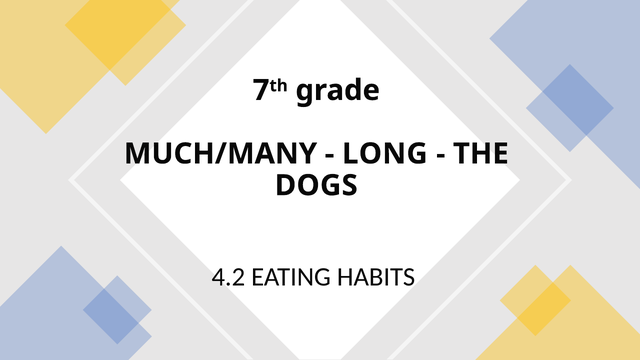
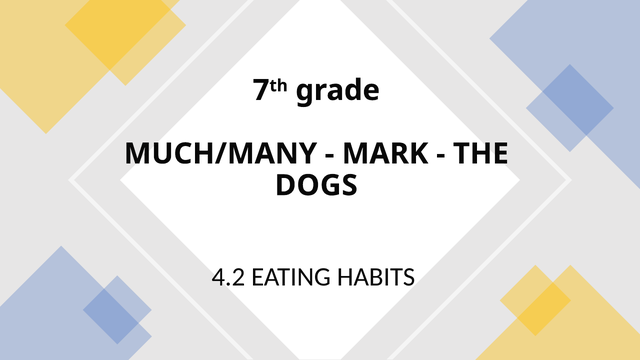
LONG: LONG -> MARK
